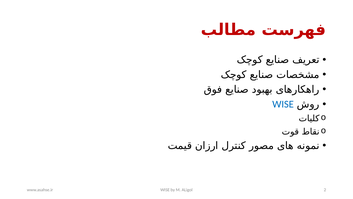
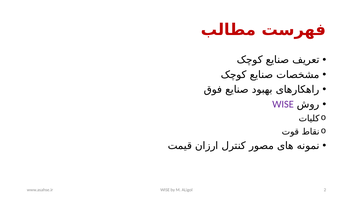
WISE at (283, 104) colour: blue -> purple
